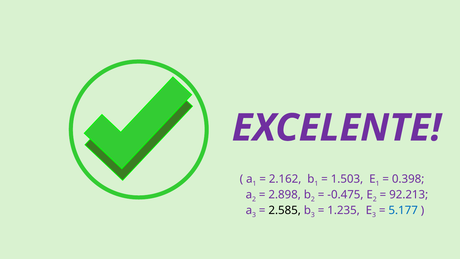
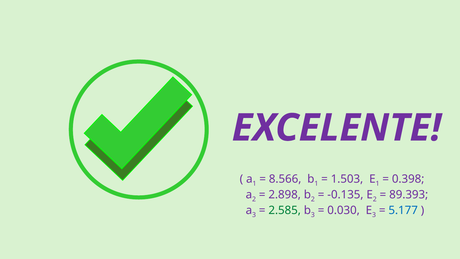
2.162: 2.162 -> 8.566
-0.475: -0.475 -> -0.135
92.213: 92.213 -> 89.393
2.585 colour: black -> green
1.235: 1.235 -> 0.030
